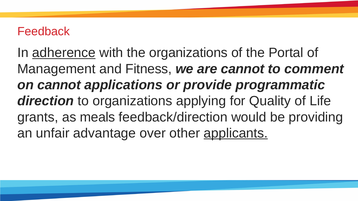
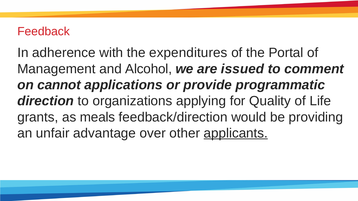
adherence underline: present -> none
the organizations: organizations -> expenditures
Fitness: Fitness -> Alcohol
are cannot: cannot -> issued
